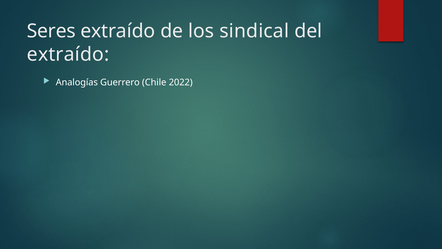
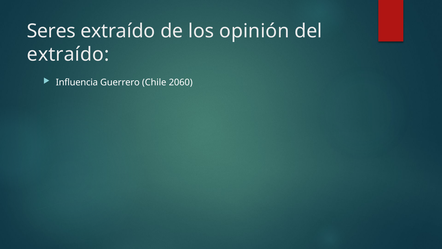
sindical: sindical -> opinión
Analogías: Analogías -> Influencia
2022: 2022 -> 2060
